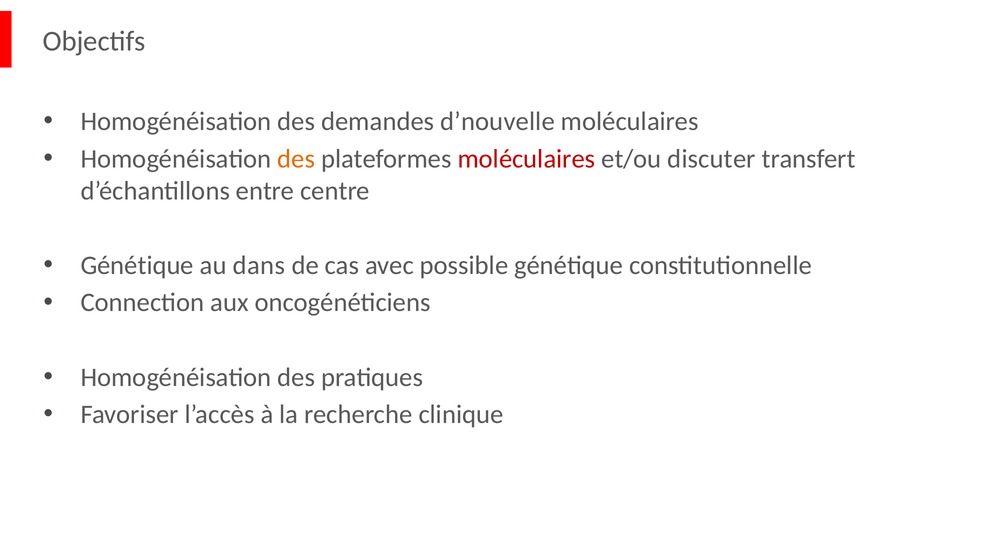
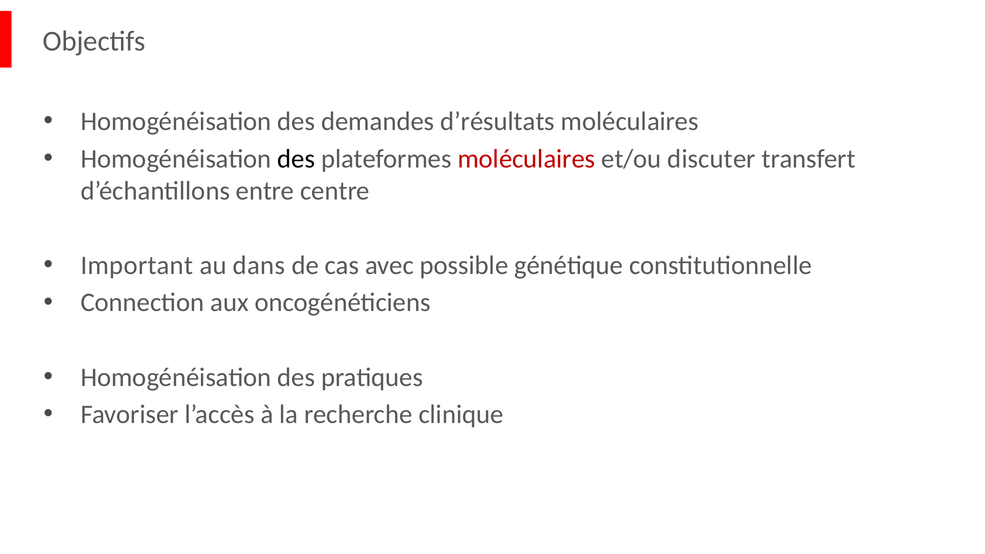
d’nouvelle: d’nouvelle -> d’résultats
des at (296, 159) colour: orange -> black
Génétique at (137, 265): Génétique -> Important
